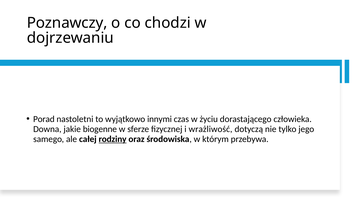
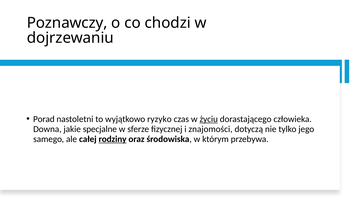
innymi: innymi -> ryzyko
życiu underline: none -> present
biogenne: biogenne -> specjalne
wrażliwość: wrażliwość -> znajomości
